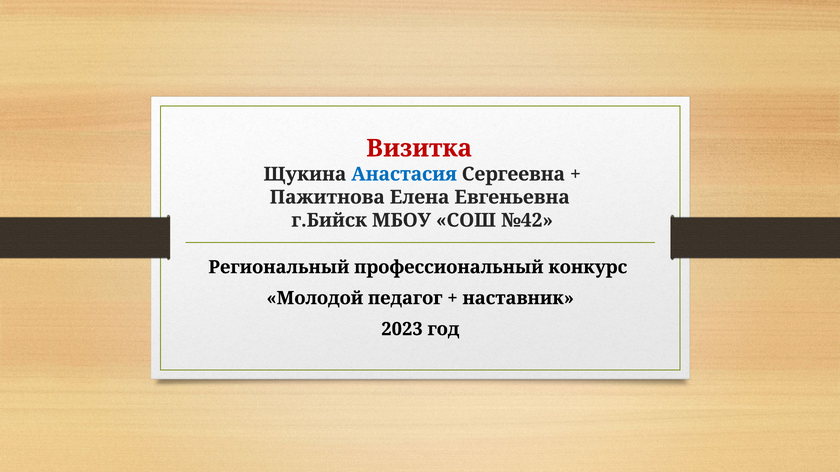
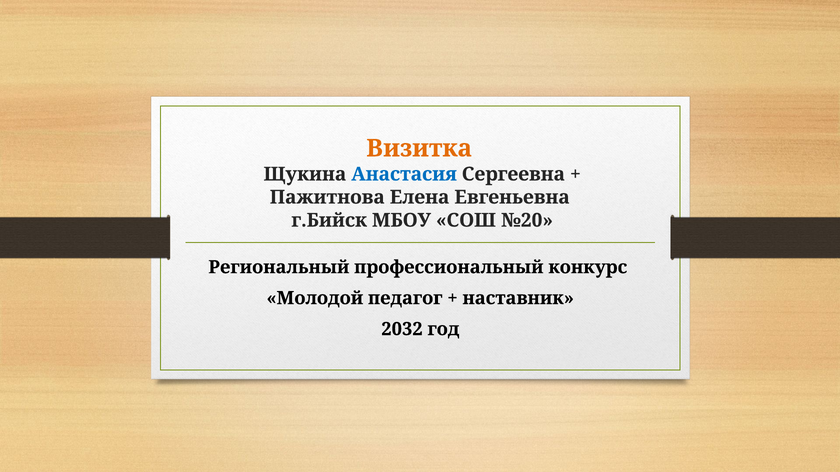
Визитка colour: red -> orange
№42: №42 -> №20
2023: 2023 -> 2032
